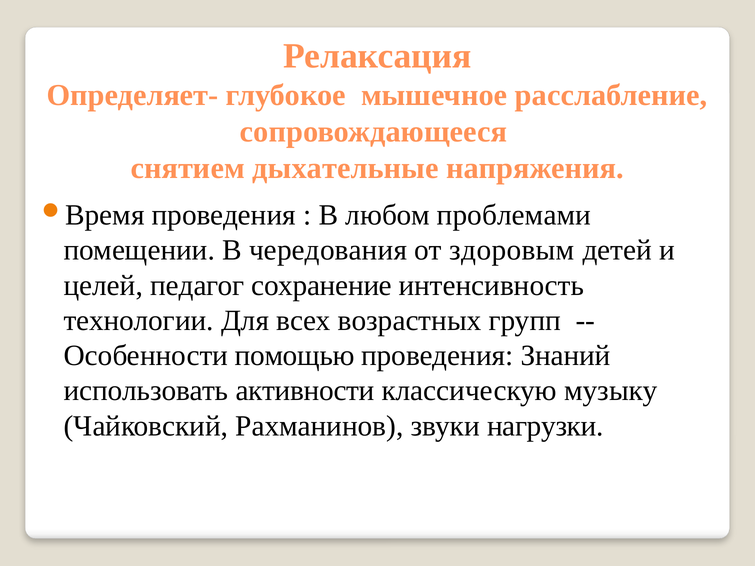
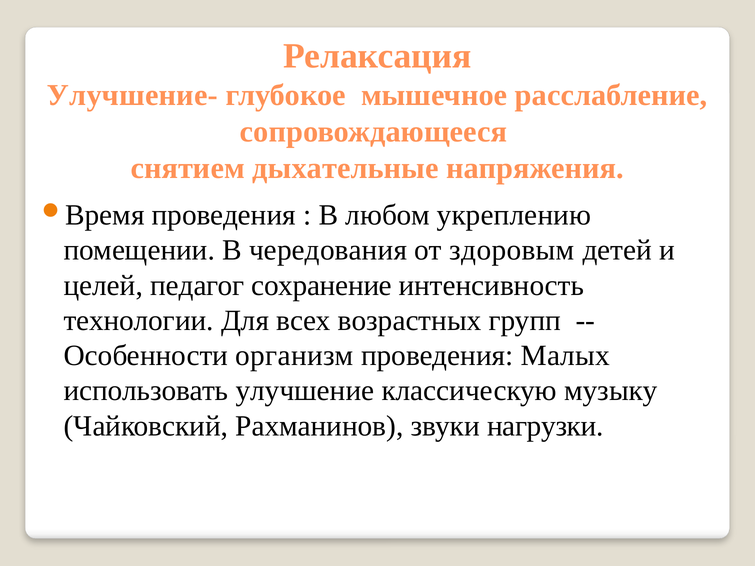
Определяет-: Определяет- -> Улучшение-
проблемами: проблемами -> укреплению
помощью: помощью -> организм
Знаний: Знаний -> Малых
активности: активности -> улучшение
